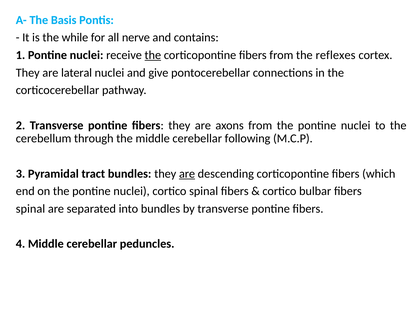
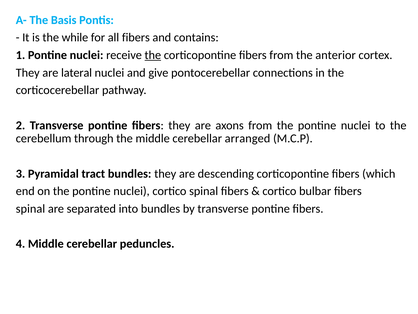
all nerve: nerve -> fibers
reflexes: reflexes -> anterior
following: following -> arranged
are at (187, 173) underline: present -> none
